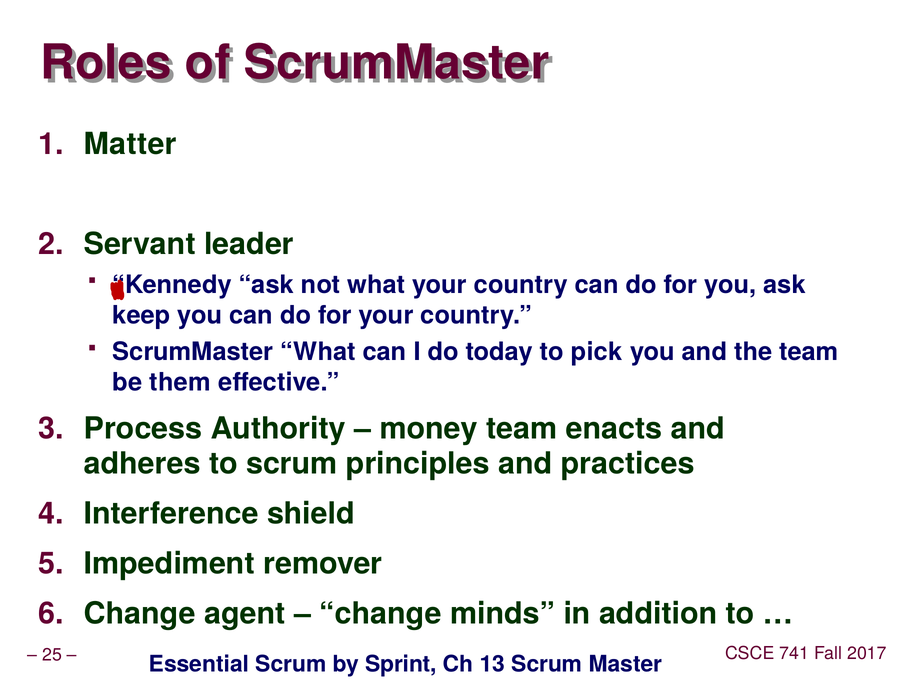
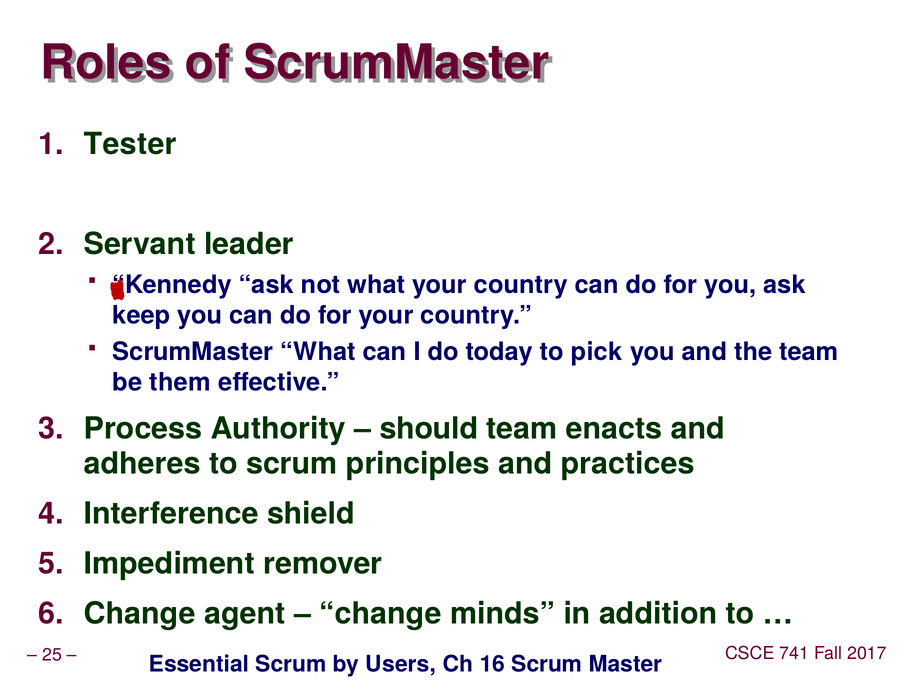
Matter: Matter -> Tester
money: money -> should
Sprint: Sprint -> Users
13: 13 -> 16
